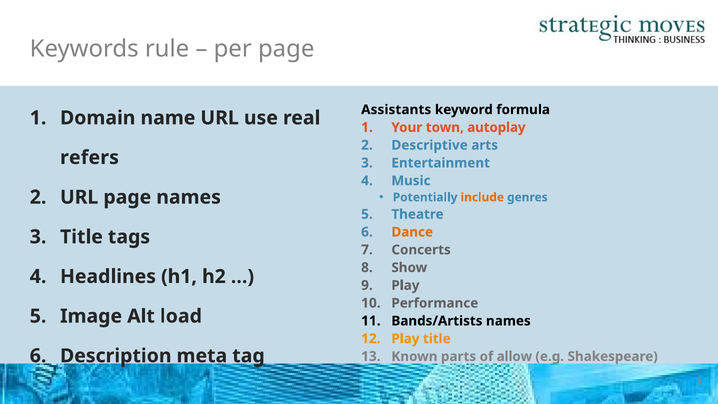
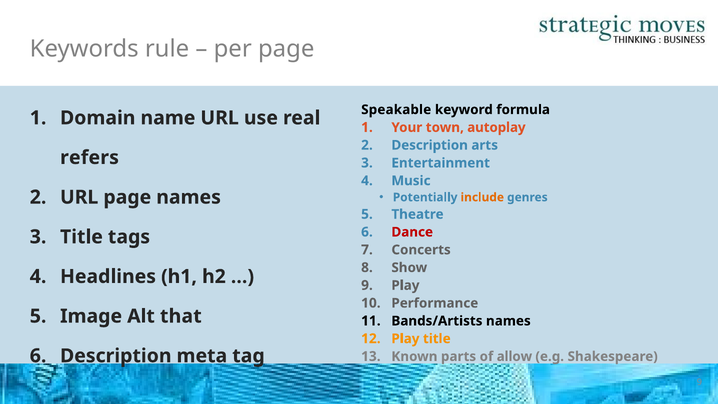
Assistants: Assistants -> Speakable
Descriptive at (430, 145): Descriptive -> Description
Dance colour: orange -> red
load: load -> that
